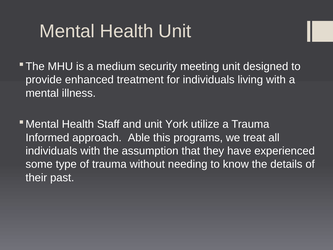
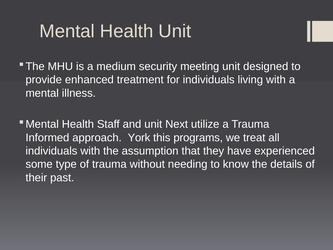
York: York -> Next
Able: Able -> York
